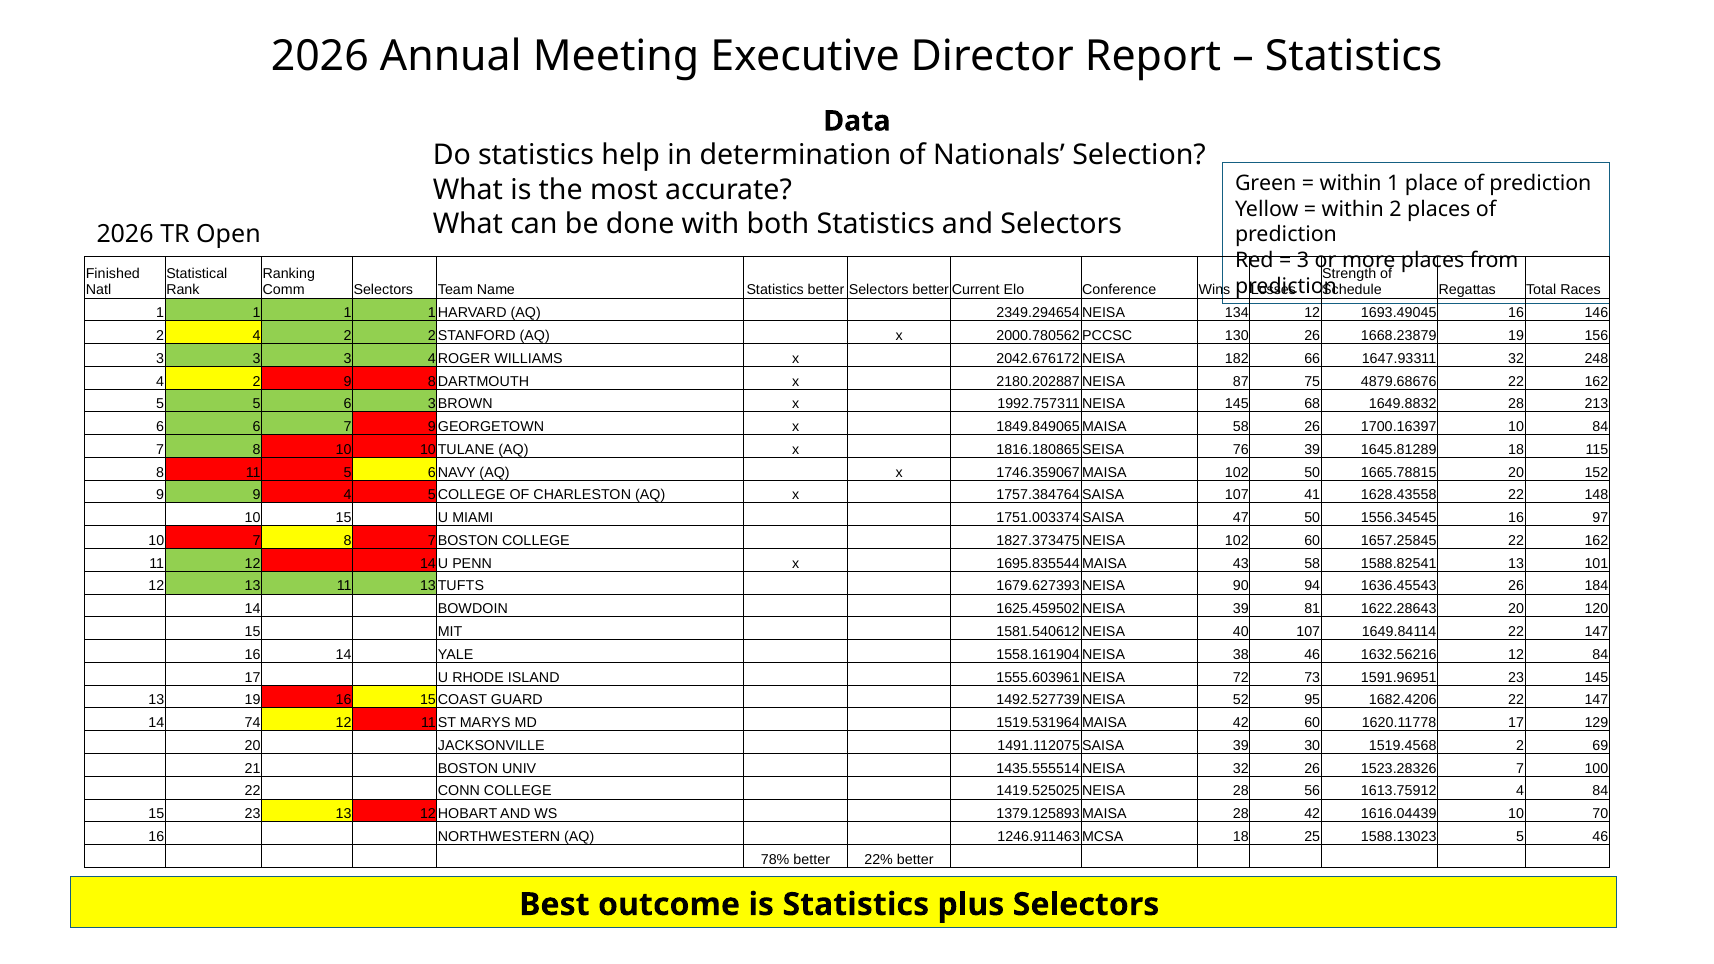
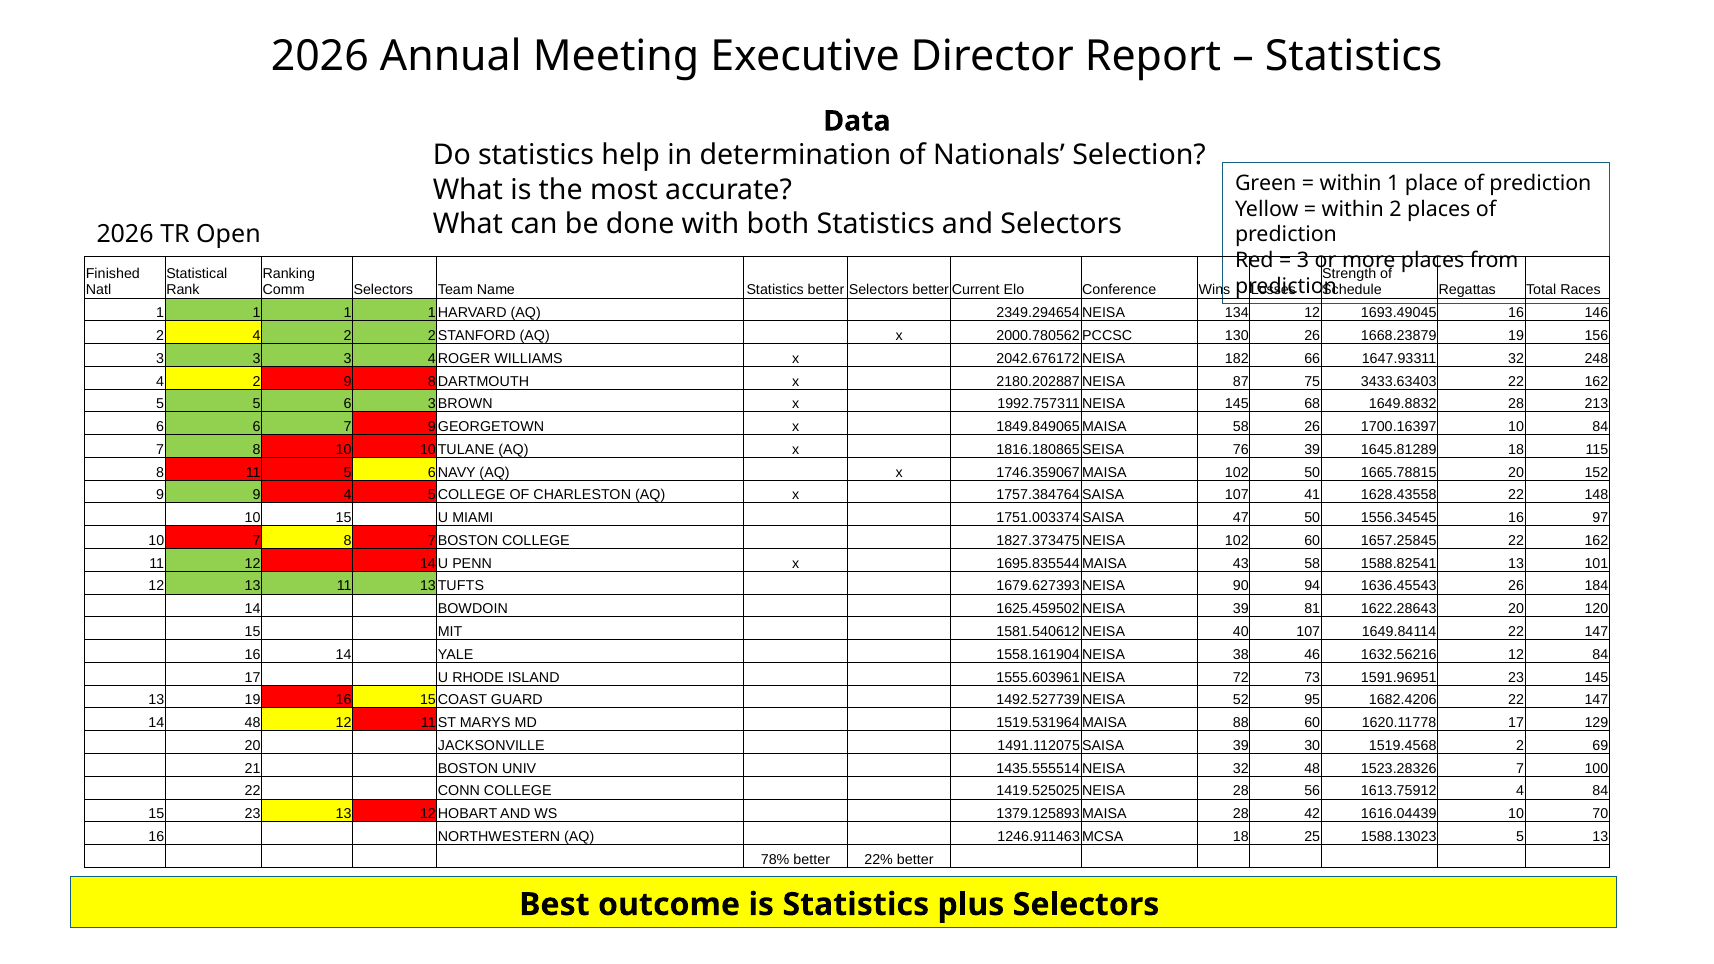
4879.68676: 4879.68676 -> 3433.63403
14 74: 74 -> 48
42 at (1241, 723): 42 -> 88
32 26: 26 -> 48
5 46: 46 -> 13
